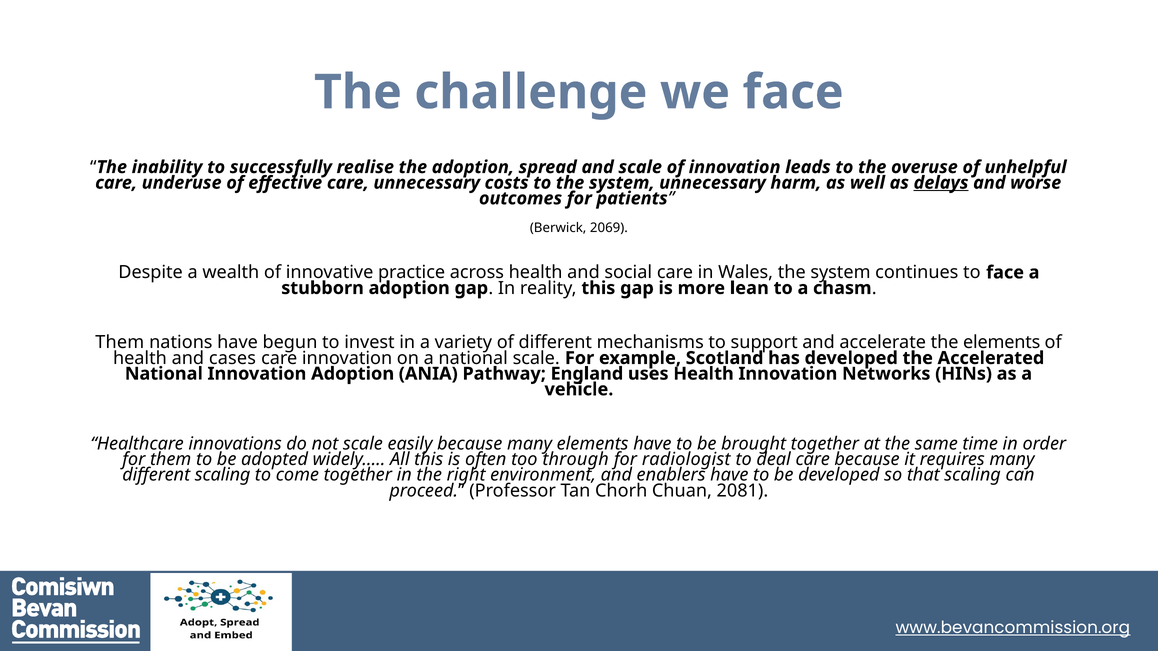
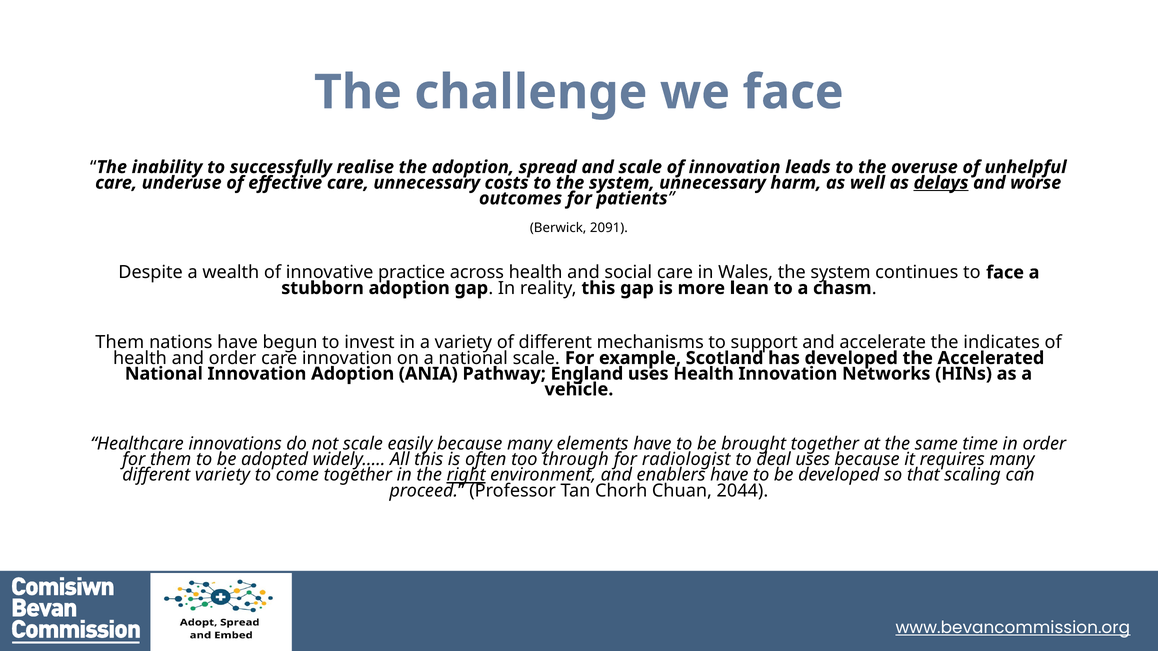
2069: 2069 -> 2091
the elements: elements -> indicates
and cases: cases -> order
deal care: care -> uses
different scaling: scaling -> variety
right underline: none -> present
2081: 2081 -> 2044
